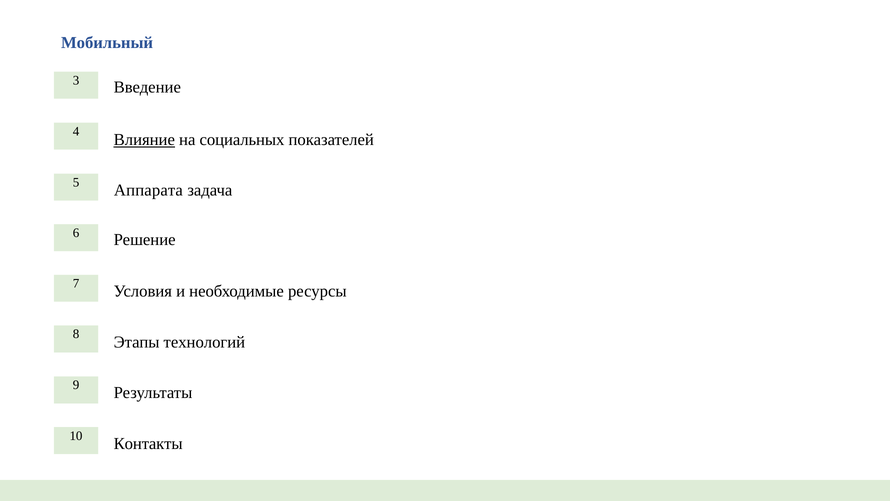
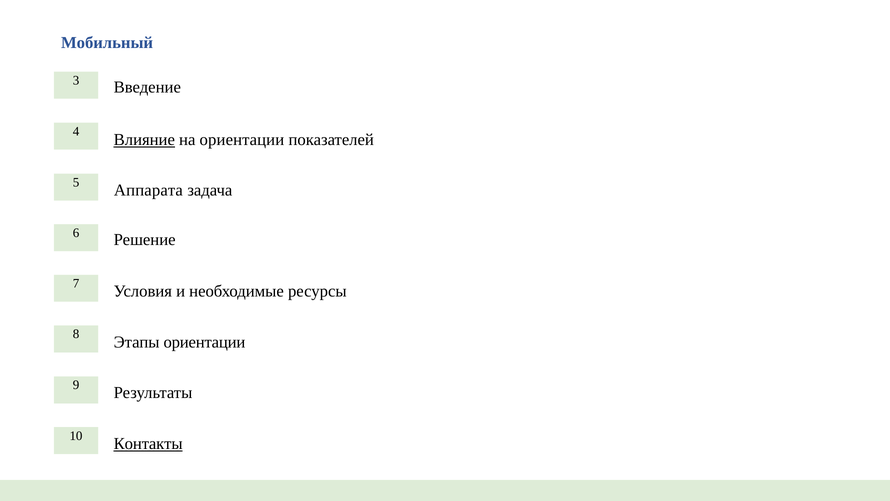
на социальных: социальных -> ориентации
Этапы технологий: технологий -> ориентации
Контакты underline: none -> present
